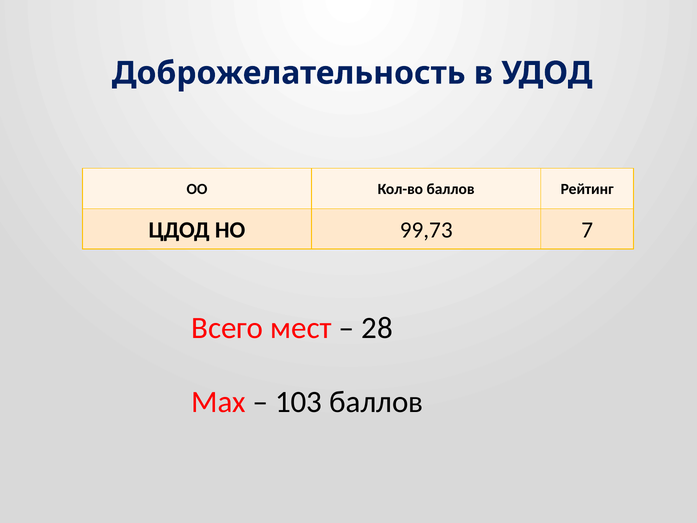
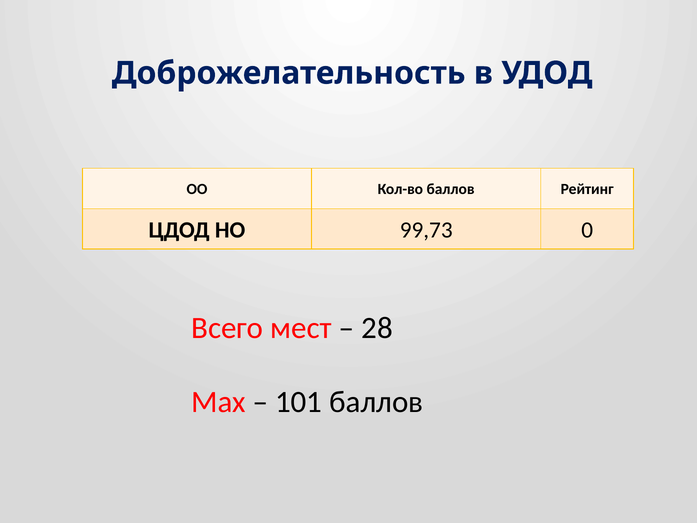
7: 7 -> 0
103: 103 -> 101
